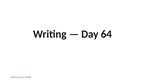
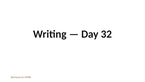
64: 64 -> 32
